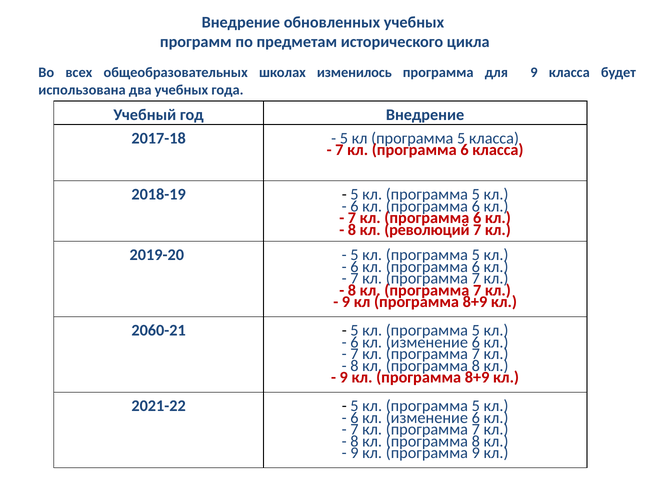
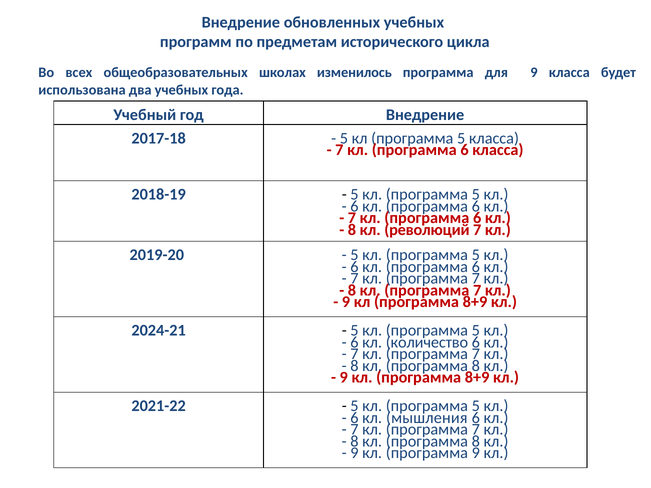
2060-21: 2060-21 -> 2024-21
изменение at (427, 343): изменение -> количество
изменение at (427, 418): изменение -> мышления
